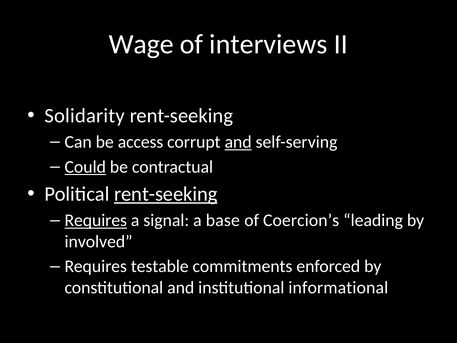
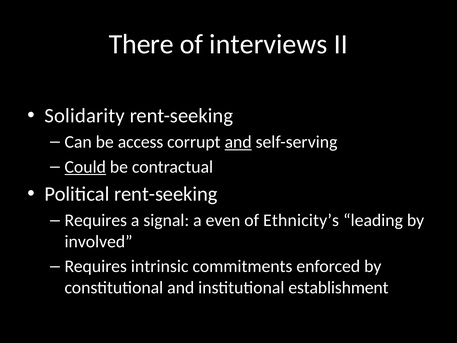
Wage: Wage -> There
rent-seeking at (166, 194) underline: present -> none
Requires at (96, 220) underline: present -> none
base: base -> even
Coercion’s: Coercion’s -> Ethnicity’s
testable: testable -> intrinsic
informational: informational -> establishment
